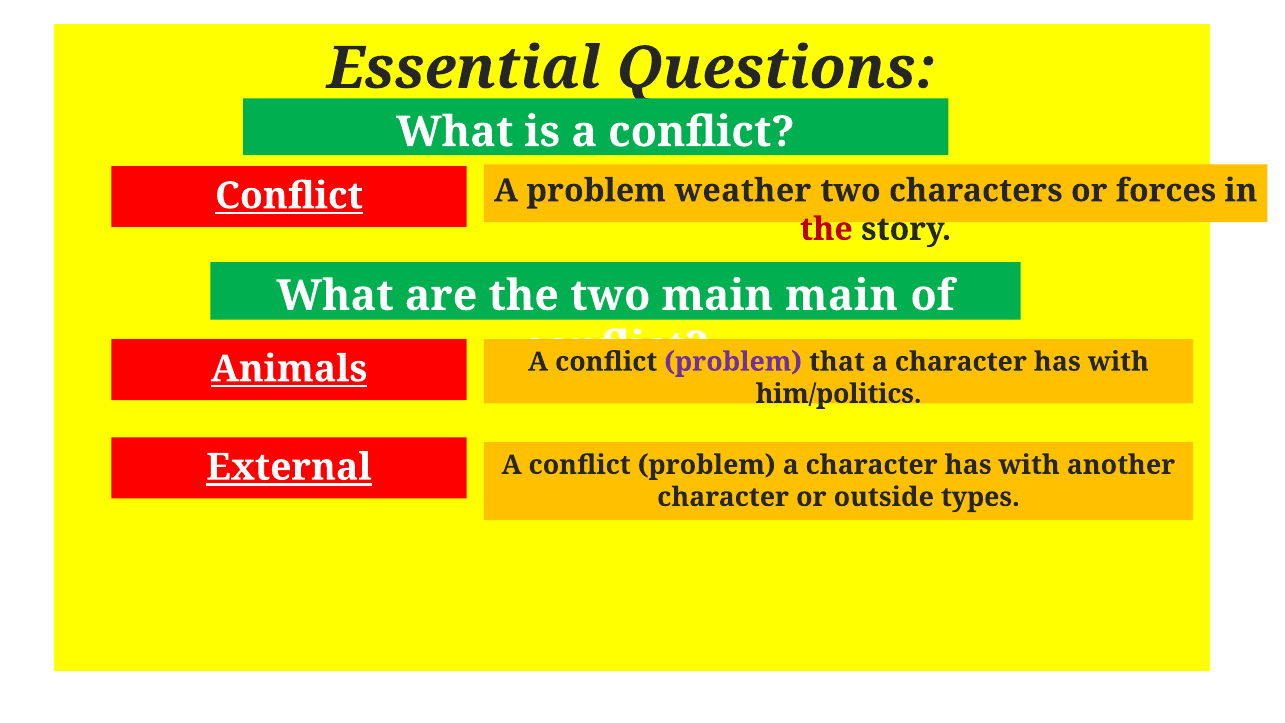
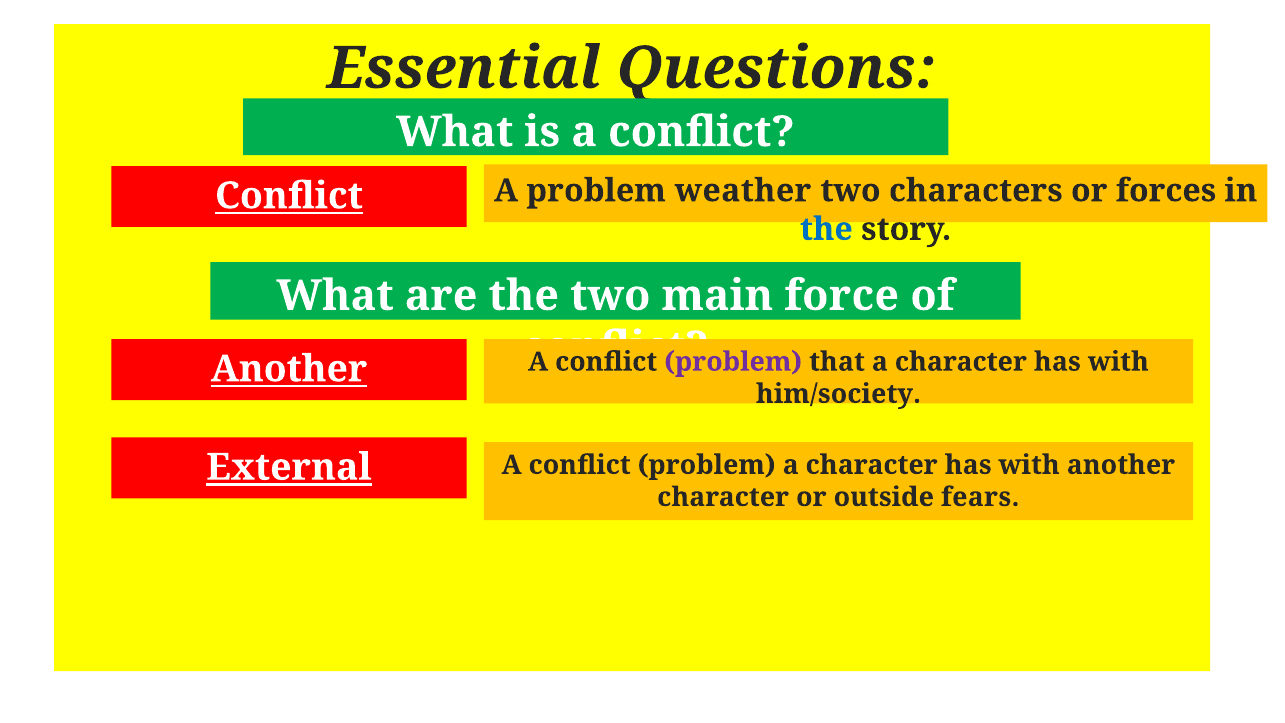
the at (826, 229) colour: red -> blue
main main: main -> force
Animals at (289, 369): Animals -> Another
him/politics: him/politics -> him/society
types: types -> fears
